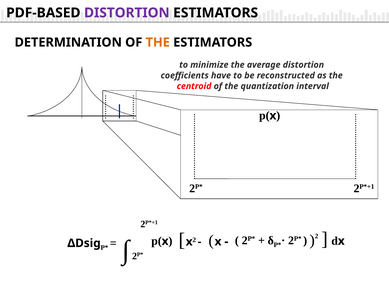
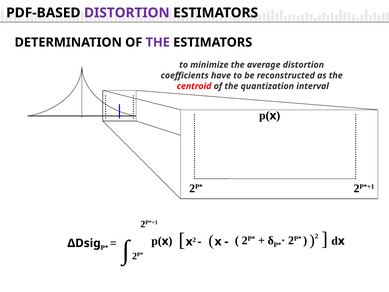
THE at (158, 42) colour: orange -> purple
